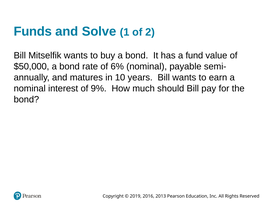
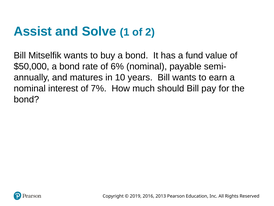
Funds: Funds -> Assist
9%: 9% -> 7%
